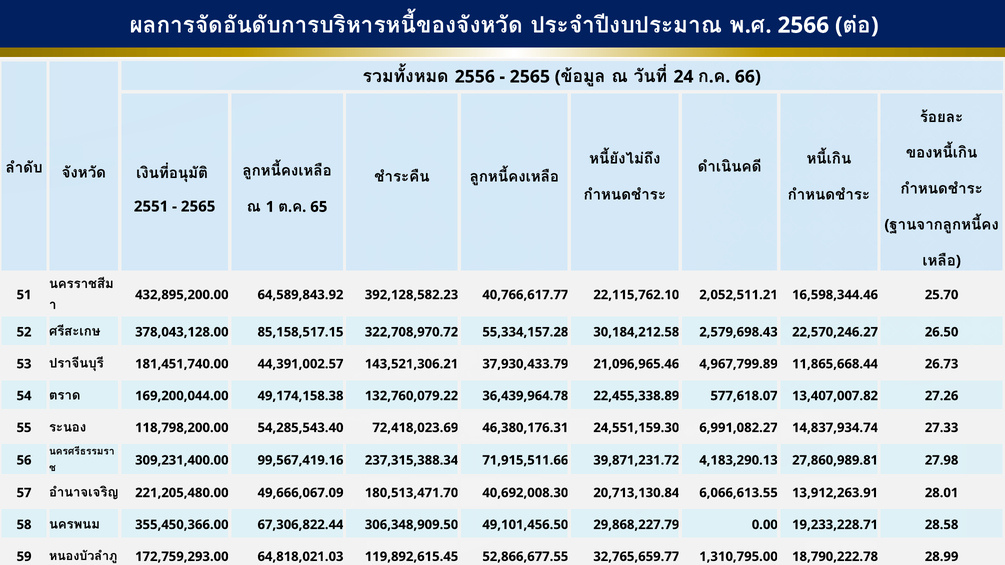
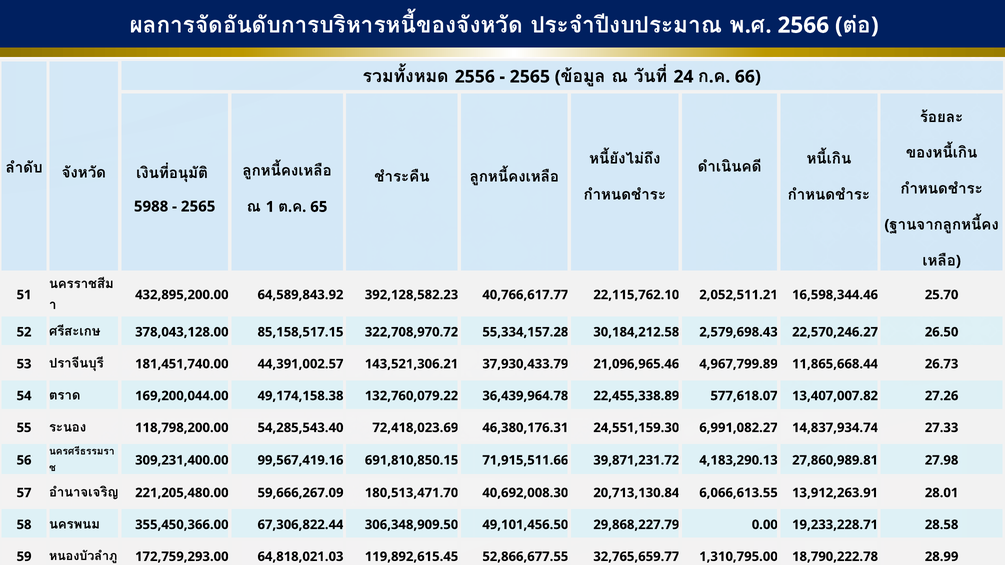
2551: 2551 -> 5988
237,315,388.34: 237,315,388.34 -> 691,810,850.15
49,666,067.09: 49,666,067.09 -> 59,666,267.09
